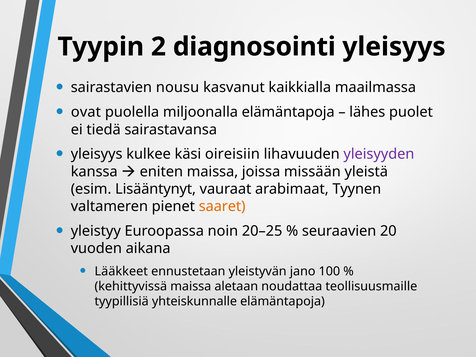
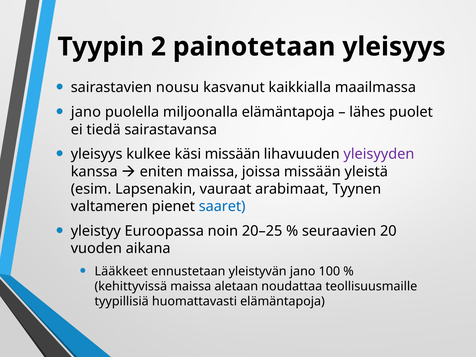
diagnosointi: diagnosointi -> painotetaan
ovat at (86, 112): ovat -> jano
käsi oireisiin: oireisiin -> missään
Lisääntynyt: Lisääntynyt -> Lapsenakin
saaret colour: orange -> blue
yhteiskunnalle: yhteiskunnalle -> huomattavasti
